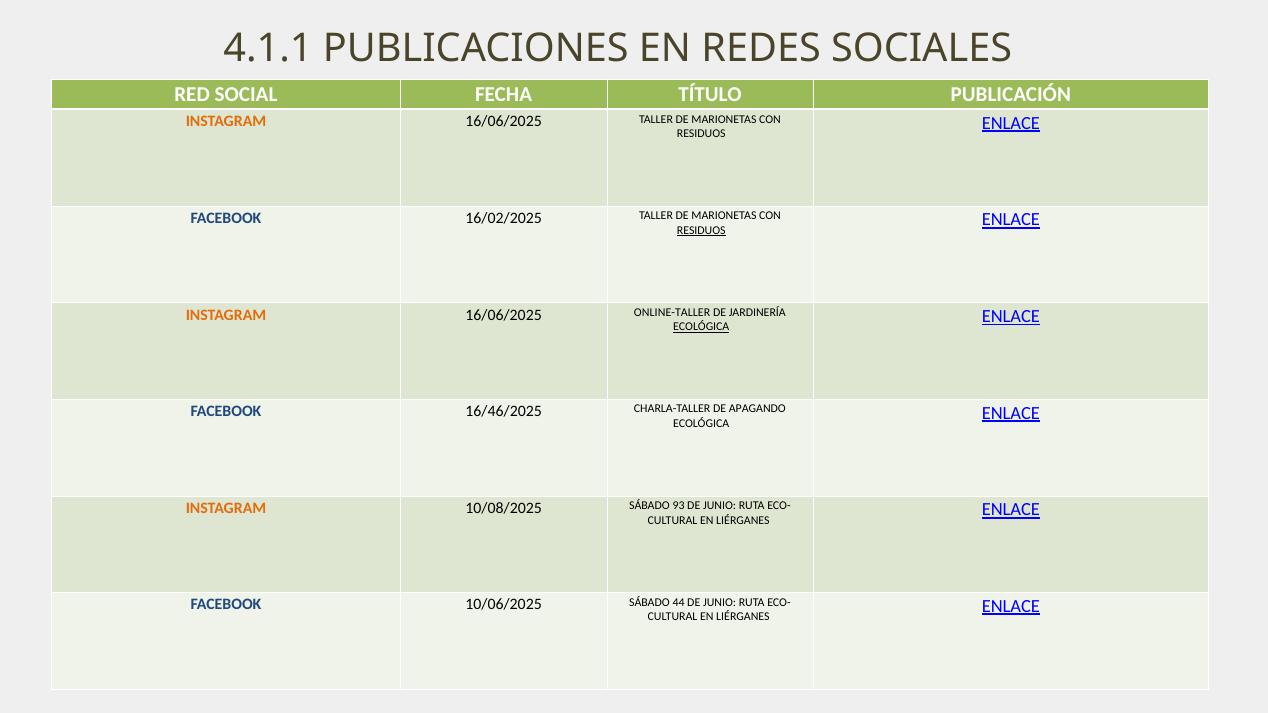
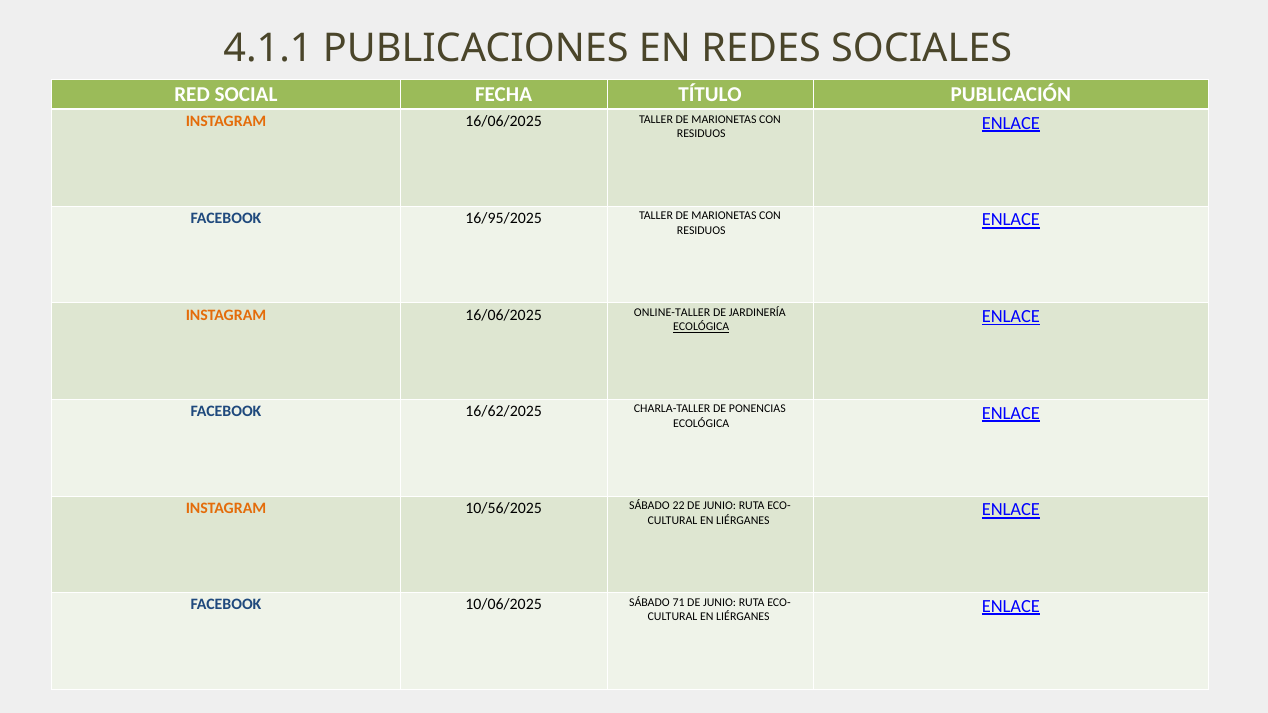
16/02/2025: 16/02/2025 -> 16/95/2025
RESIDUOS at (701, 230) underline: present -> none
16/46/2025: 16/46/2025 -> 16/62/2025
APAGANDO: APAGANDO -> PONENCIAS
10/08/2025: 10/08/2025 -> 10/56/2025
93: 93 -> 22
44: 44 -> 71
